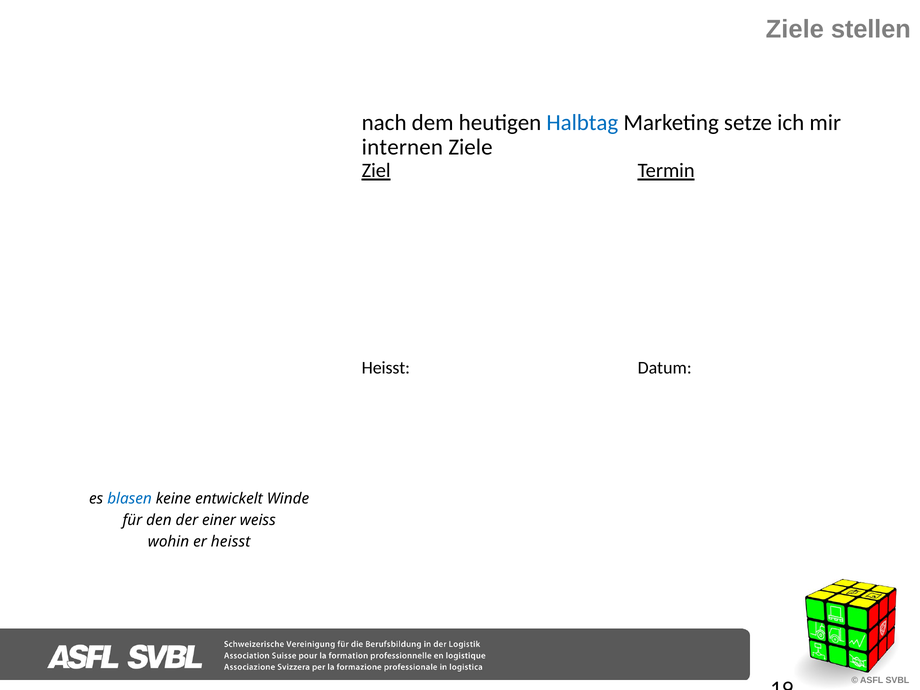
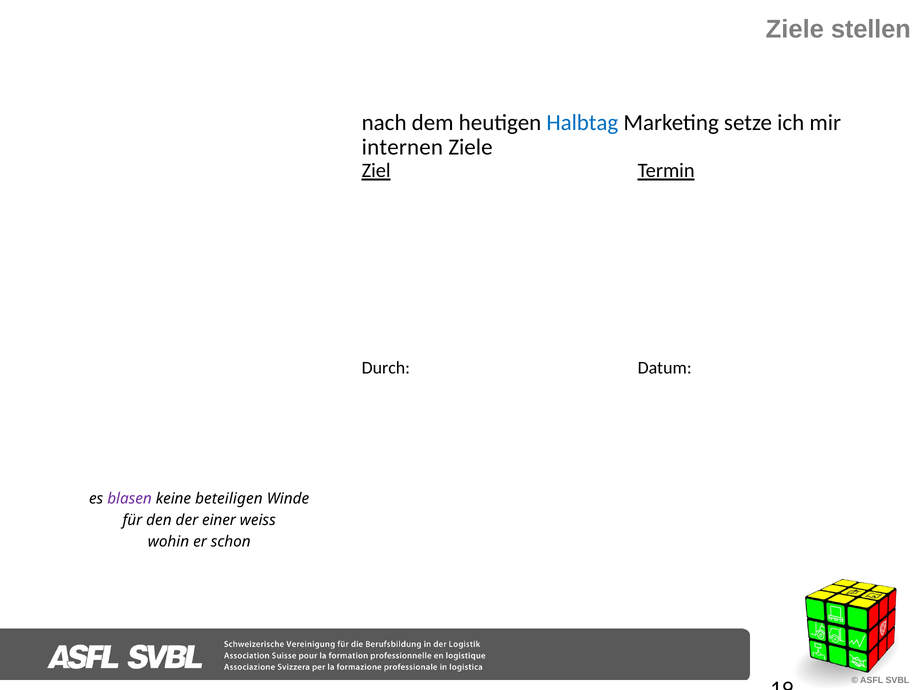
Heisst at (386, 368): Heisst -> Durch
blasen colour: blue -> purple
entwickelt: entwickelt -> beteiligen
er heisst: heisst -> schon
